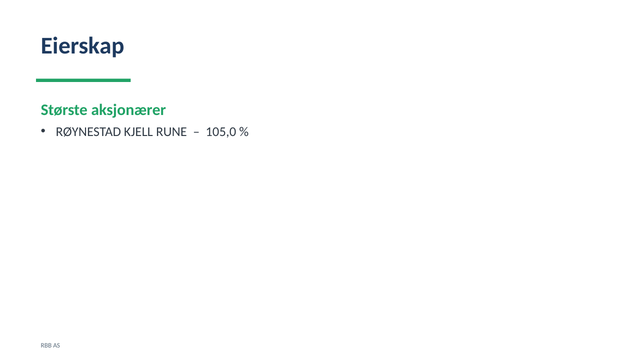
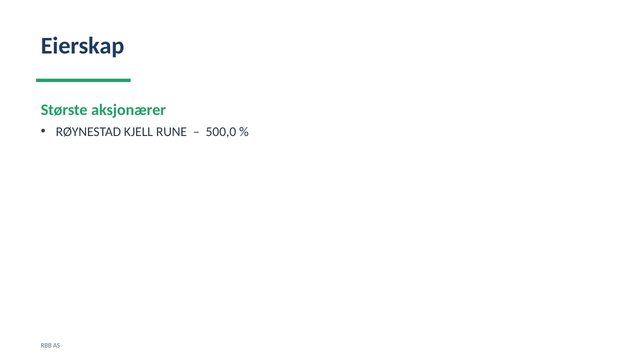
105,0: 105,0 -> 500,0
